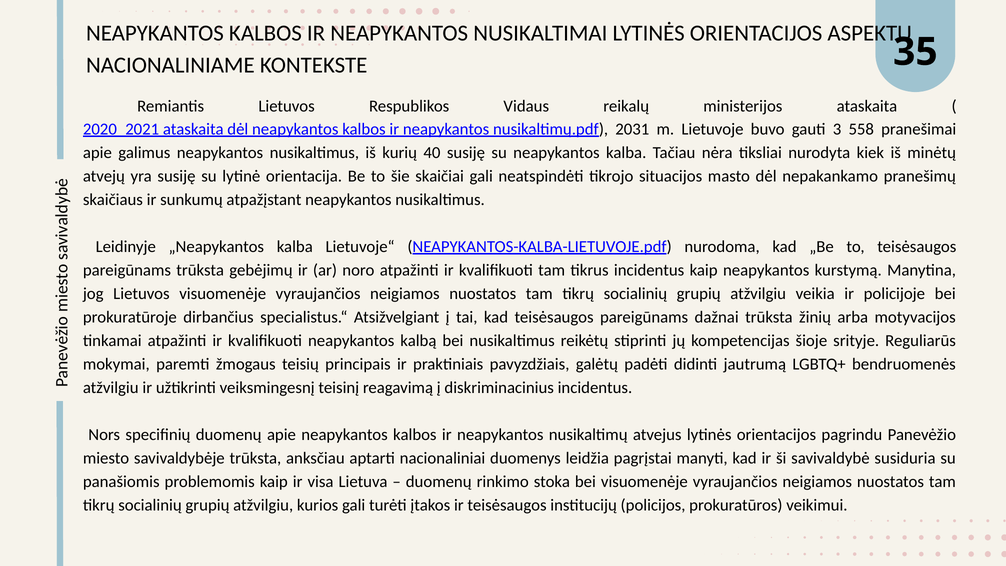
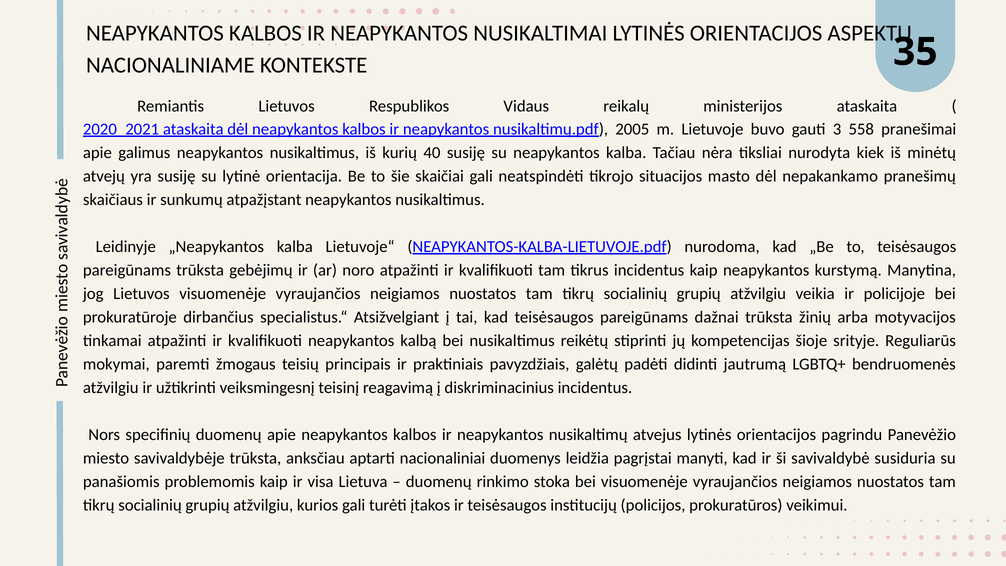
2031: 2031 -> 2005
